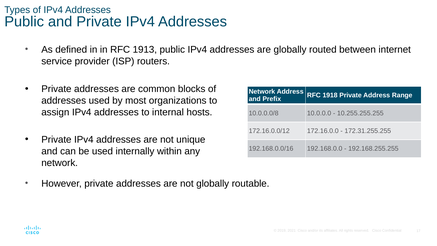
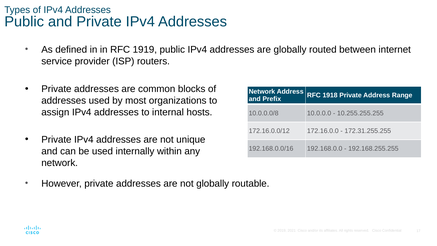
1913: 1913 -> 1919
